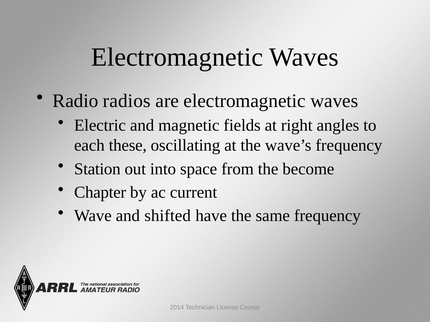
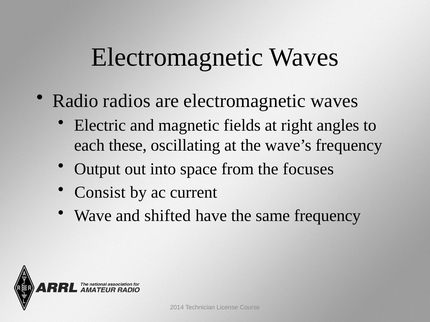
Station: Station -> Output
become: become -> focuses
Chapter: Chapter -> Consist
